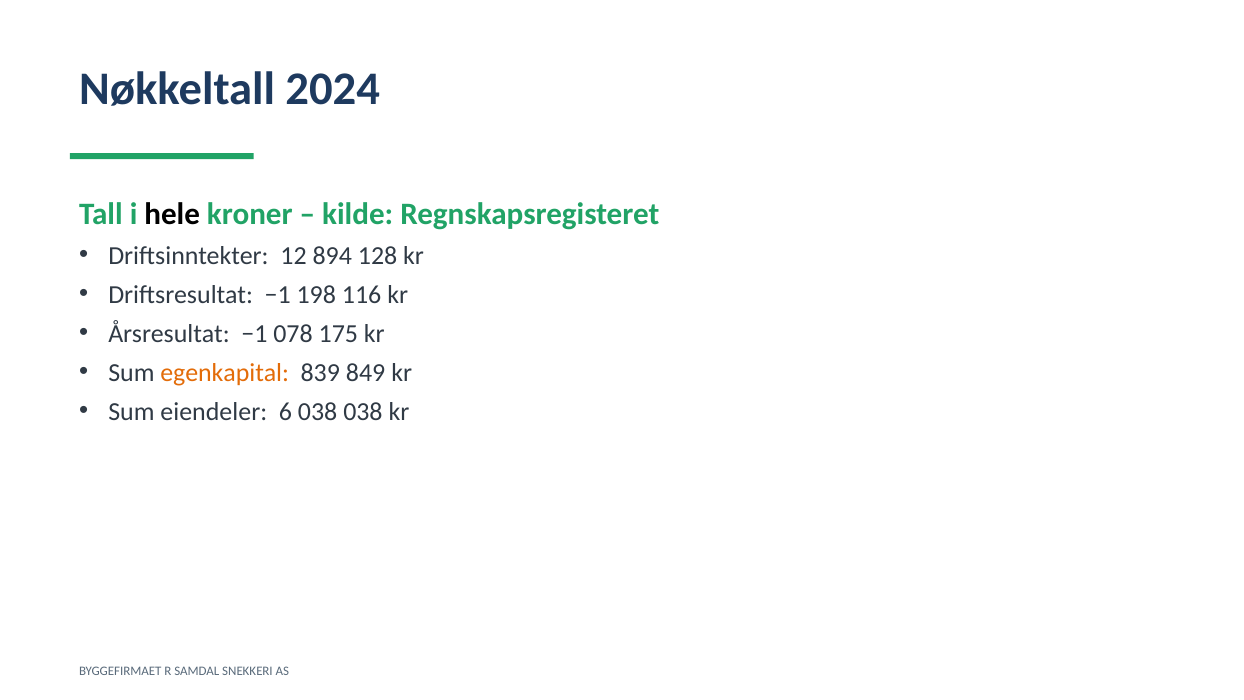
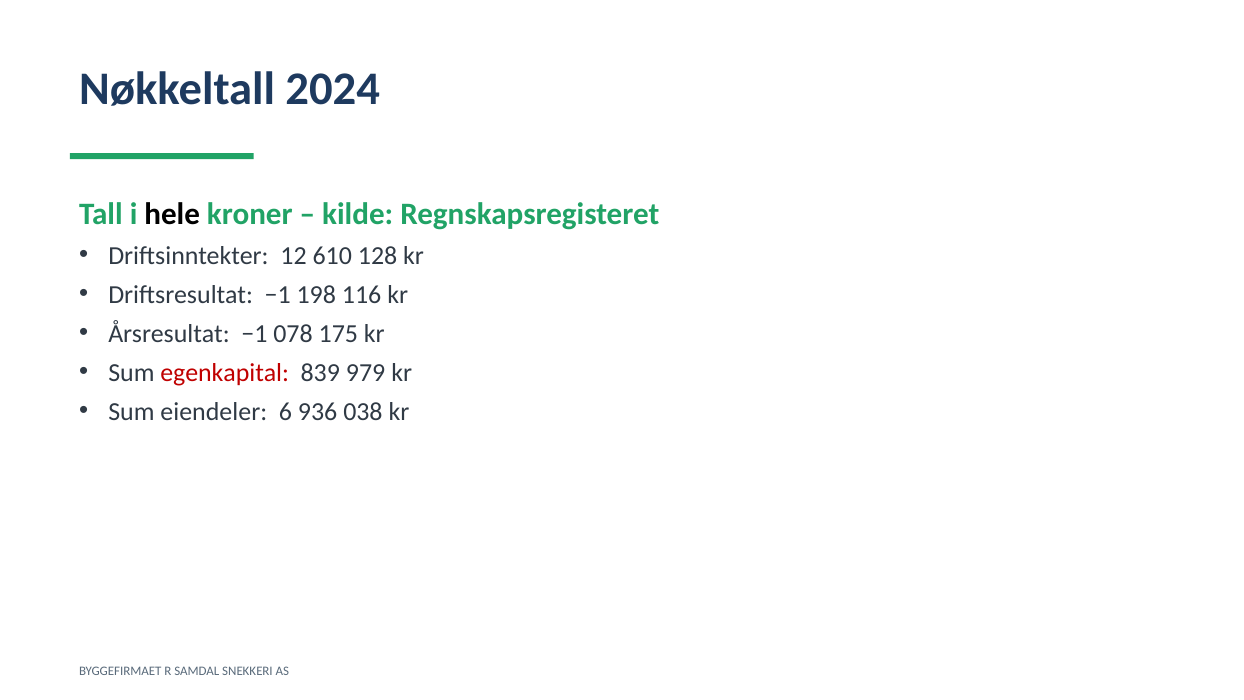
894: 894 -> 610
egenkapital colour: orange -> red
849: 849 -> 979
6 038: 038 -> 936
